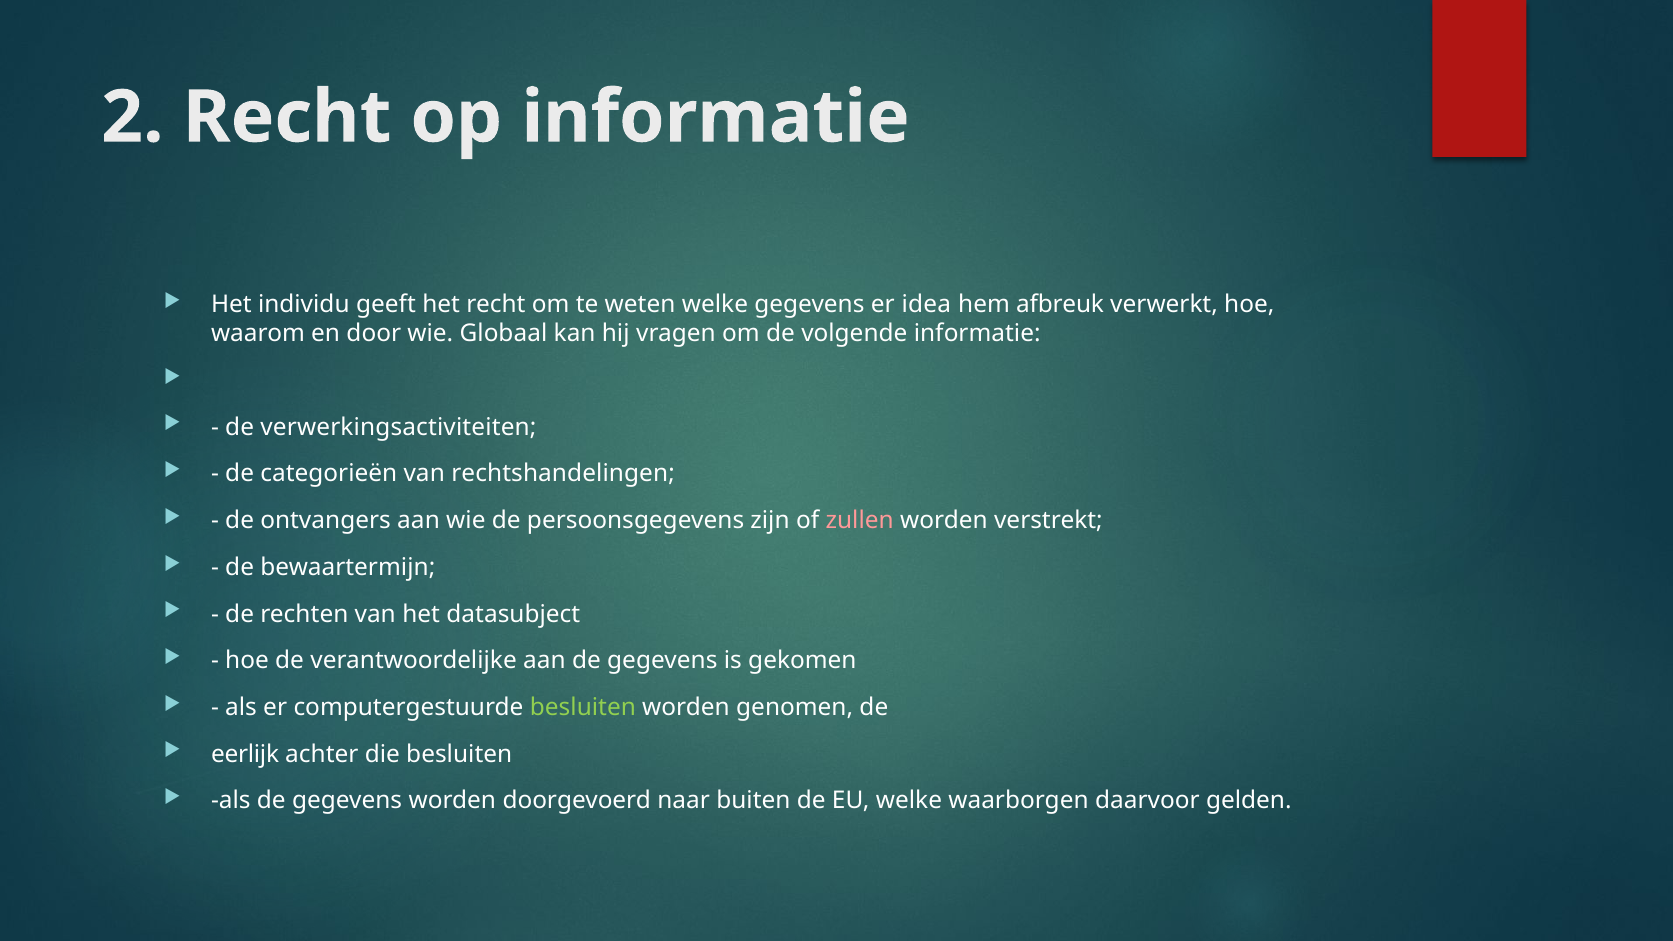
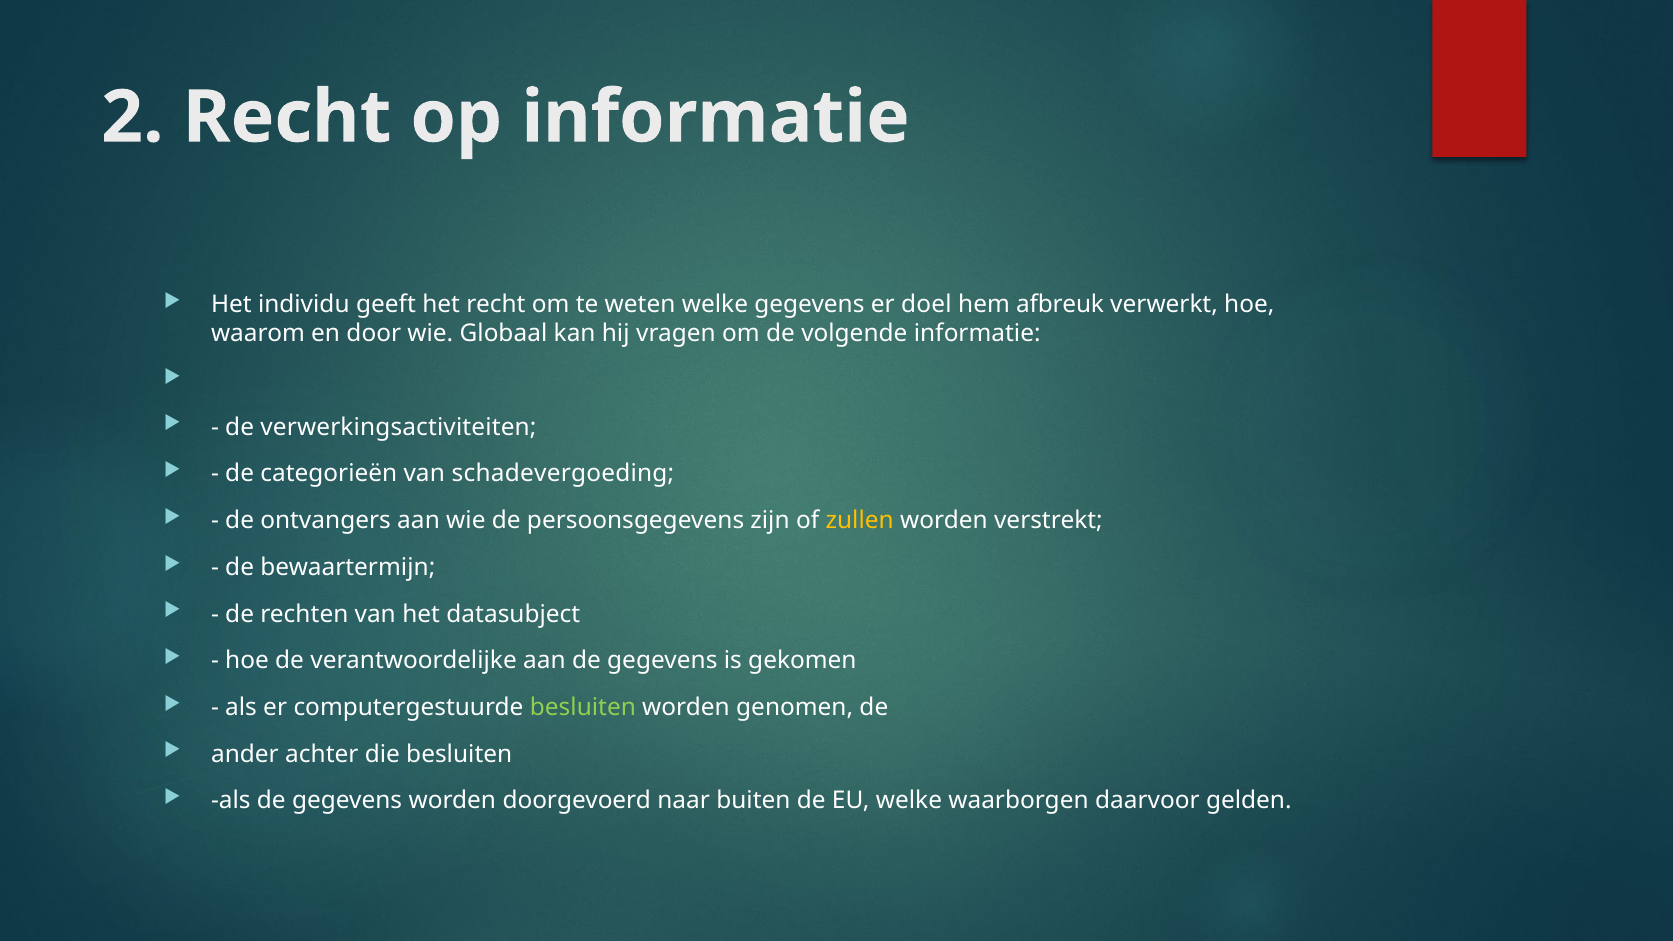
idea: idea -> doel
rechtshandelingen: rechtshandelingen -> schadevergoeding
zullen colour: pink -> yellow
eerlijk: eerlijk -> ander
